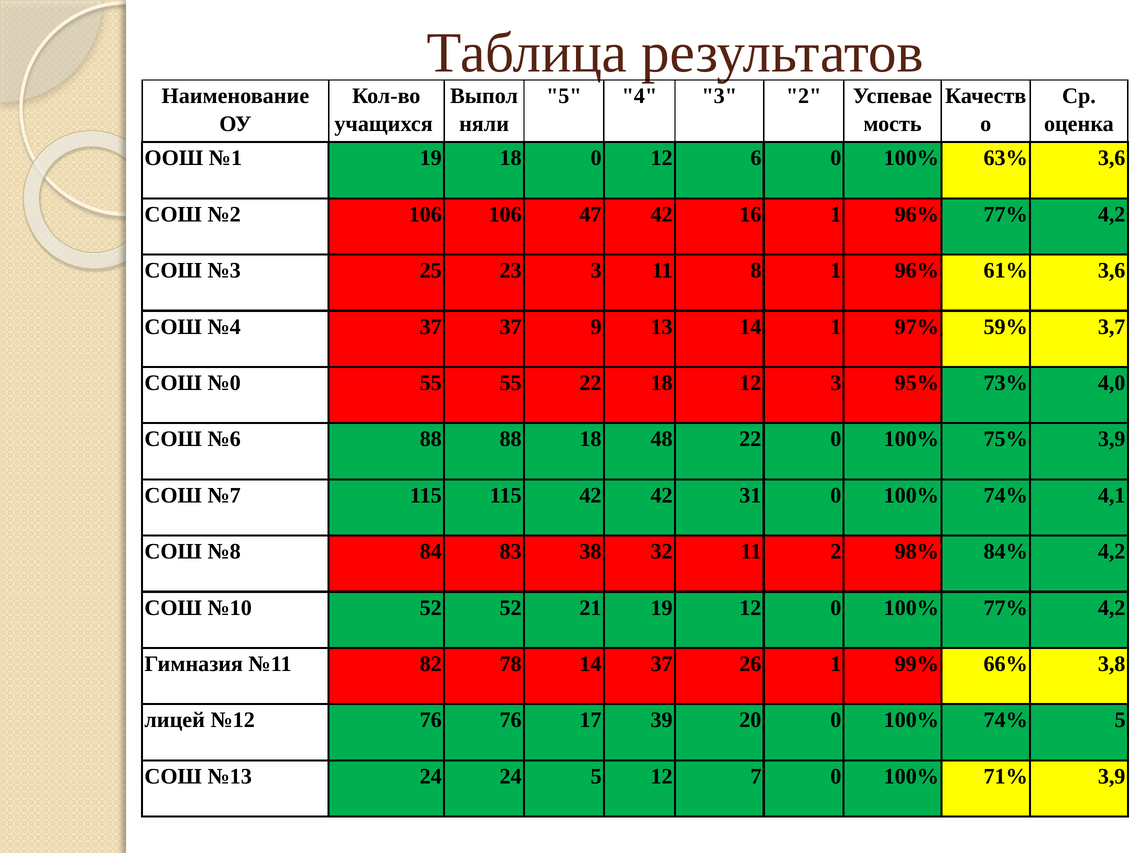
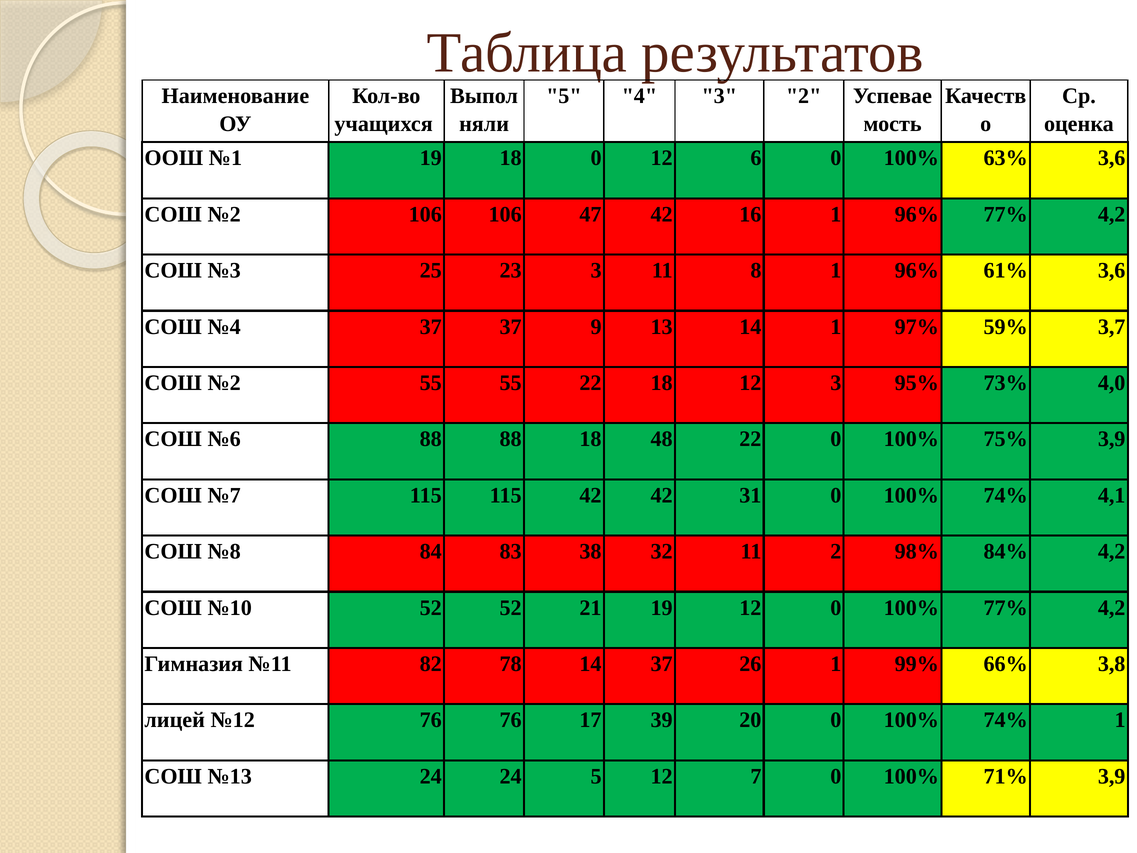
№0 at (224, 383): №0 -> №2
74% 5: 5 -> 1
